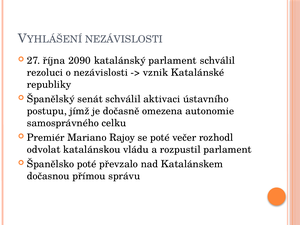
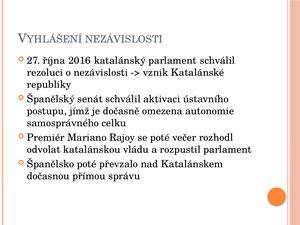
2090: 2090 -> 2016
